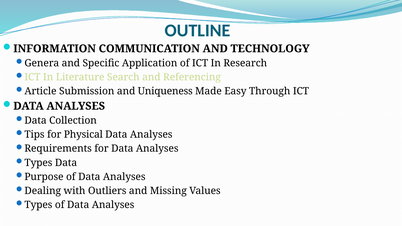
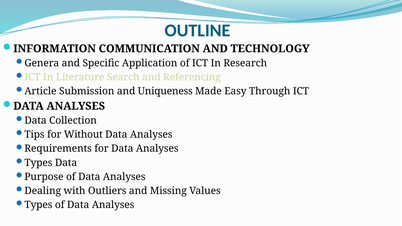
Physical: Physical -> Without
